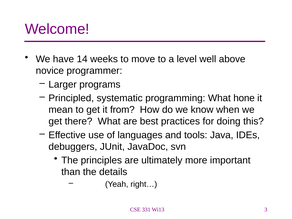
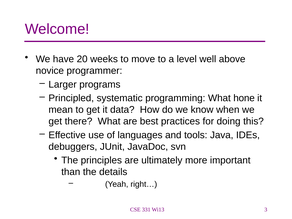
14: 14 -> 20
from: from -> data
